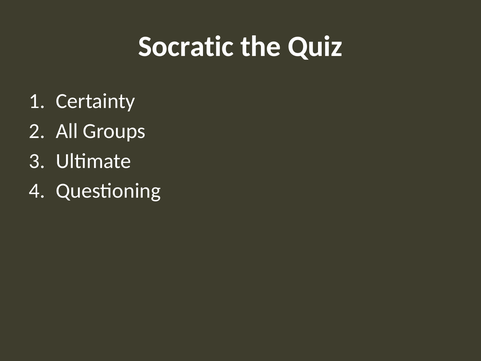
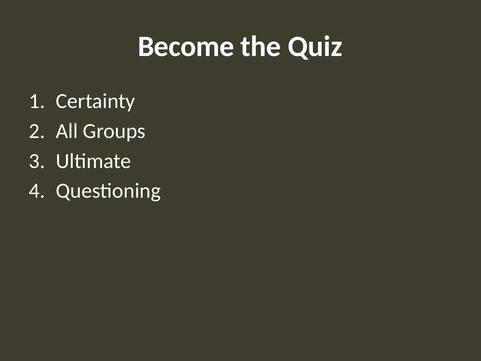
Socratic: Socratic -> Become
